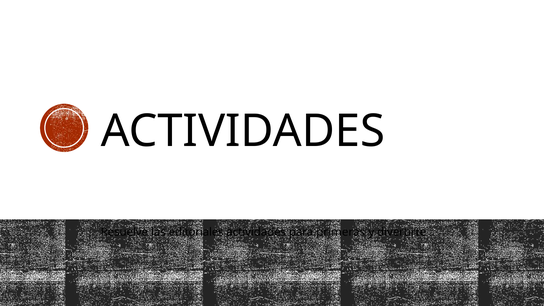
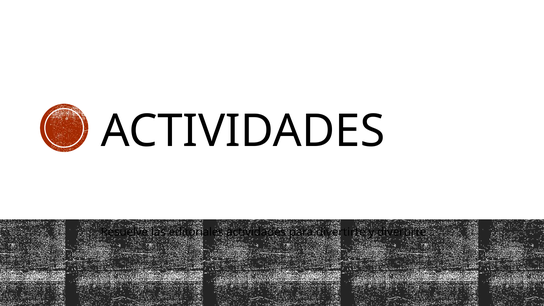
para primeras: primeras -> divertirte
